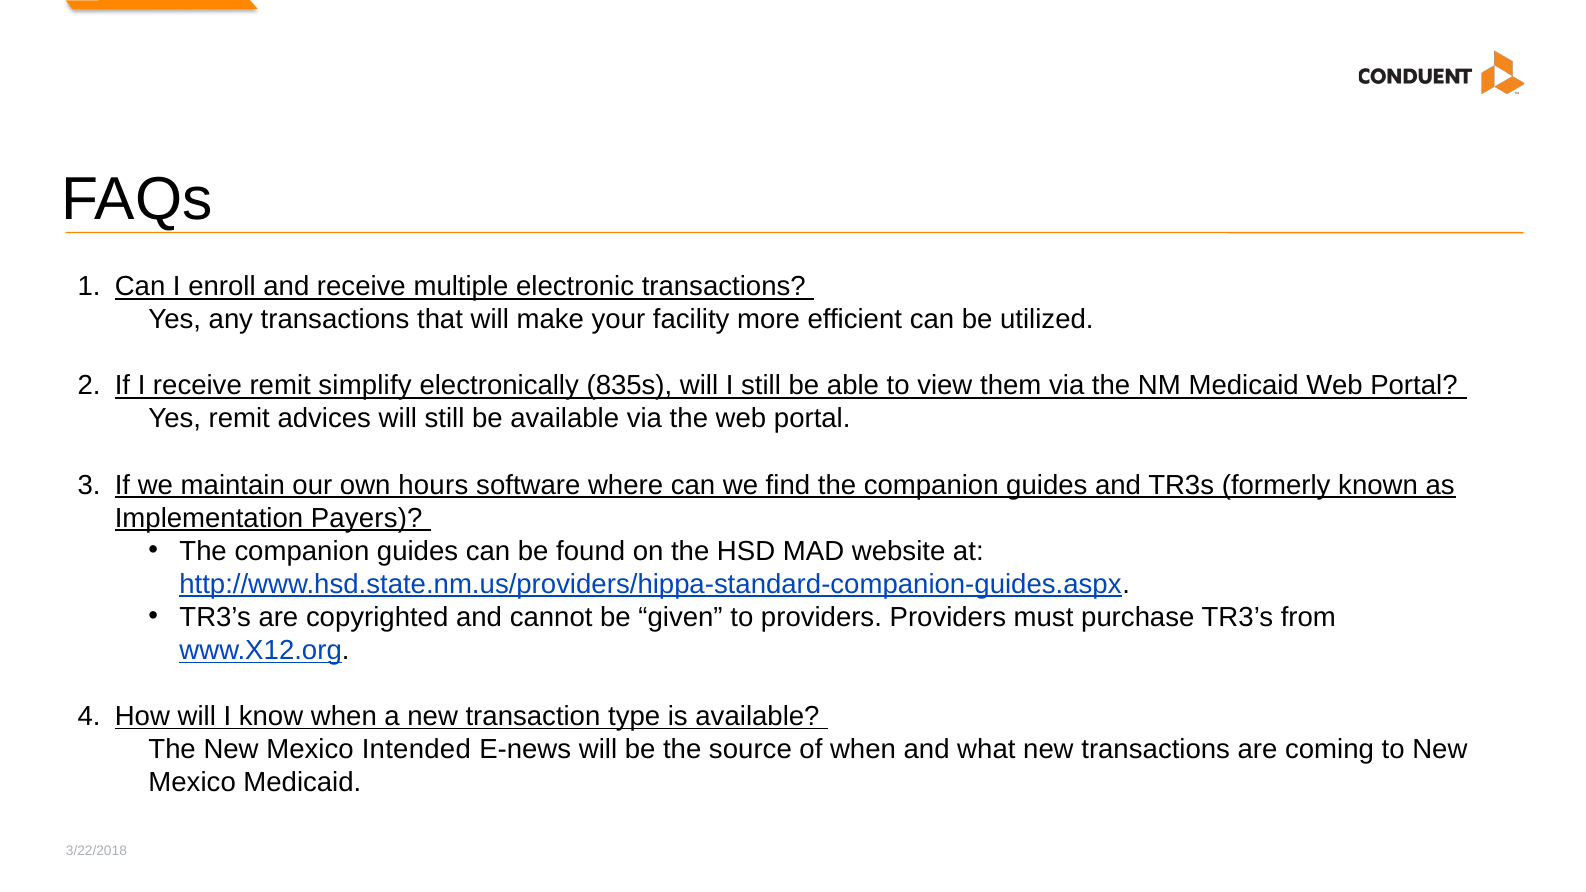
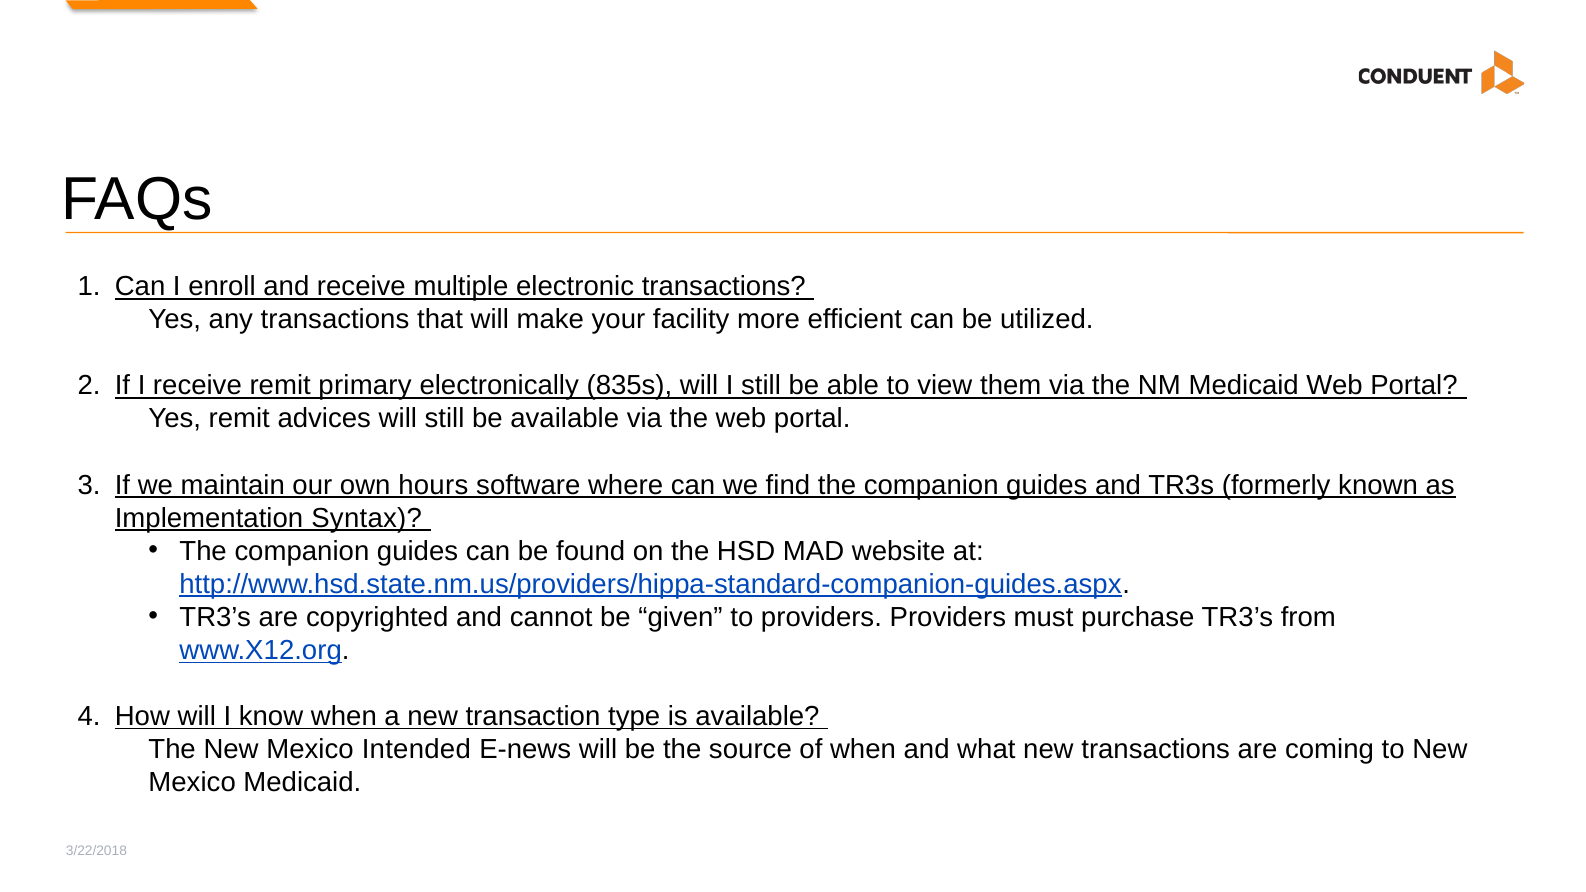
simplify: simplify -> primary
Payers: Payers -> Syntax
